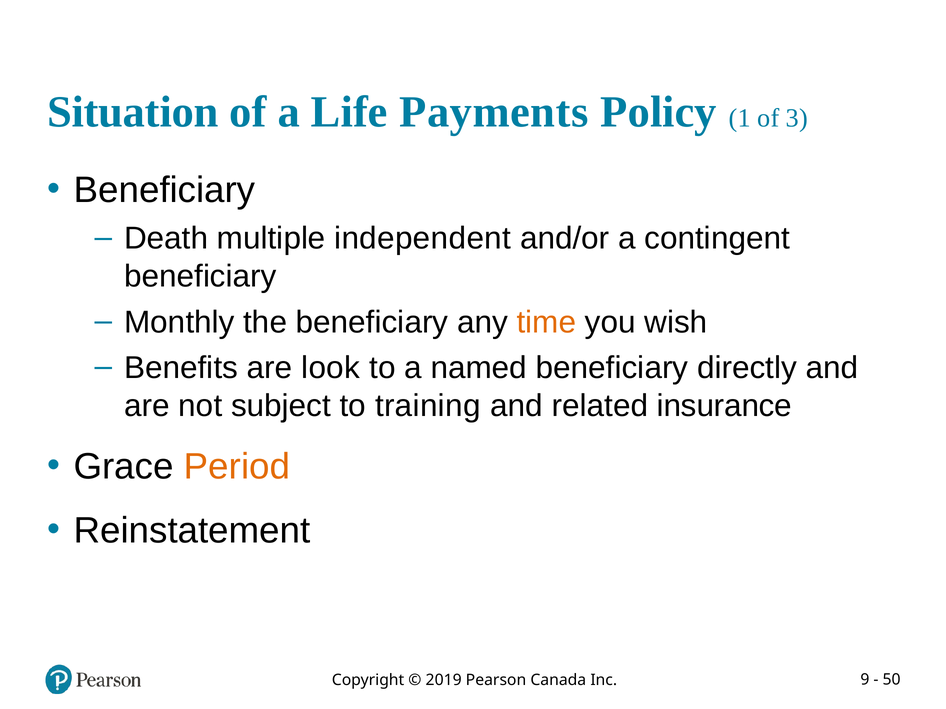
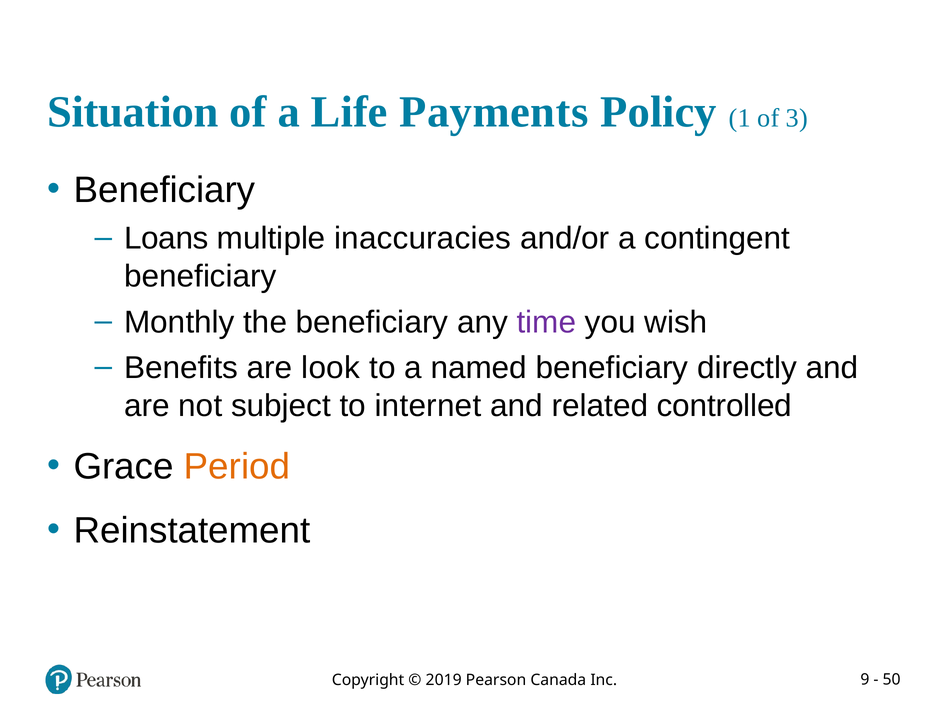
Death: Death -> Loans
independent: independent -> inaccuracies
time colour: orange -> purple
training: training -> internet
insurance: insurance -> controlled
